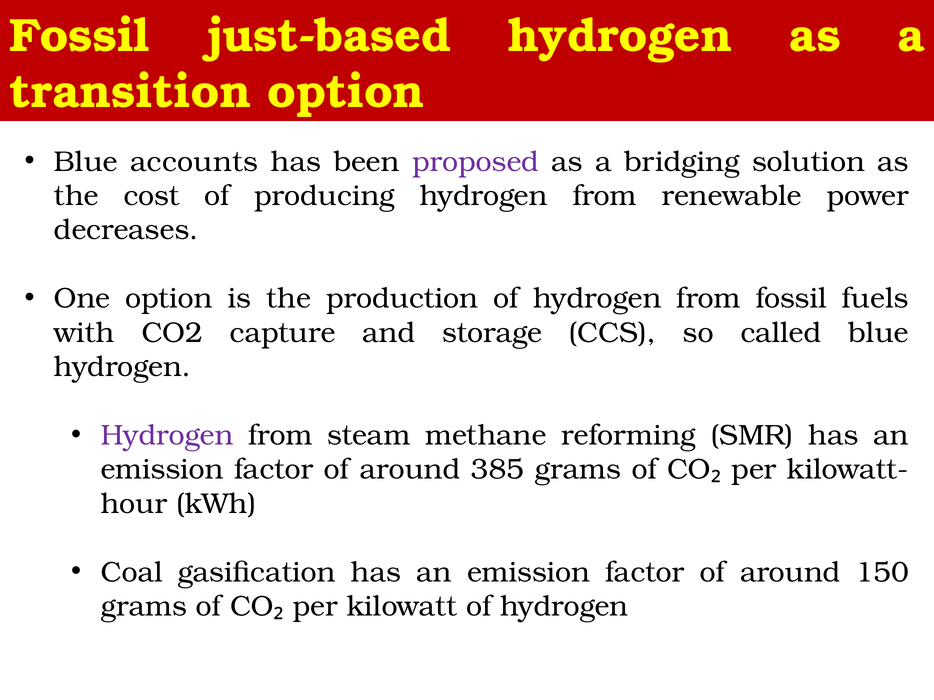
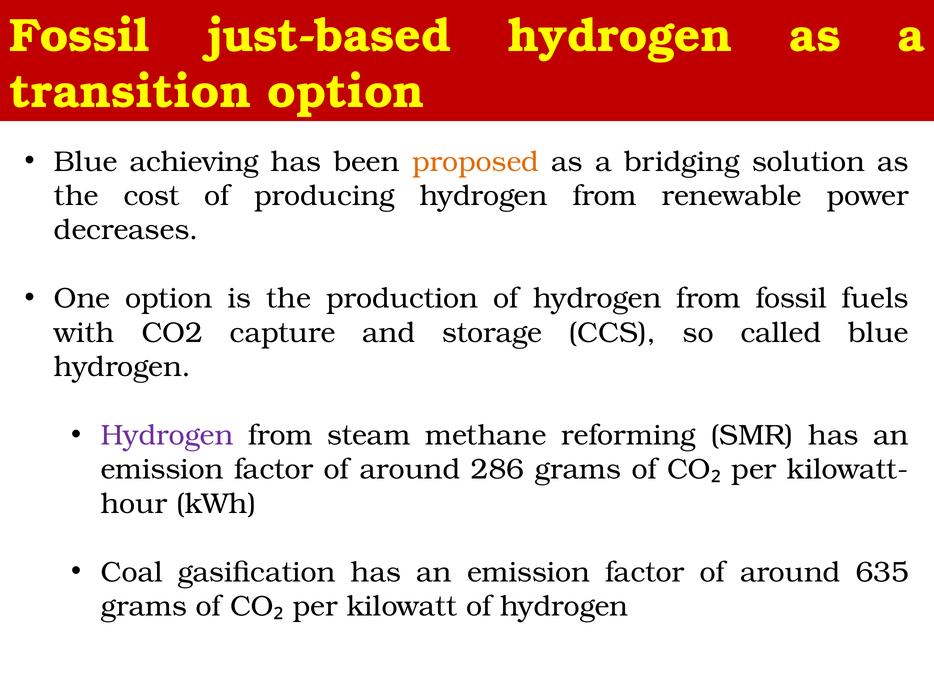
accounts: accounts -> achieving
proposed colour: purple -> orange
385: 385 -> 286
150: 150 -> 635
